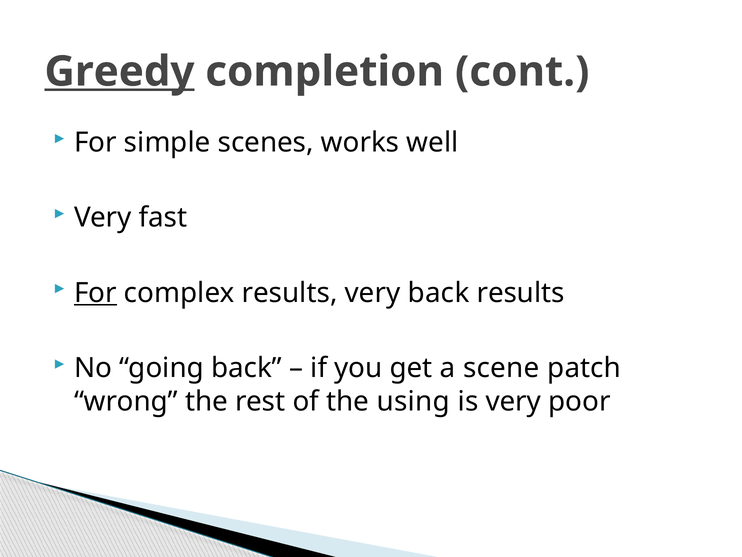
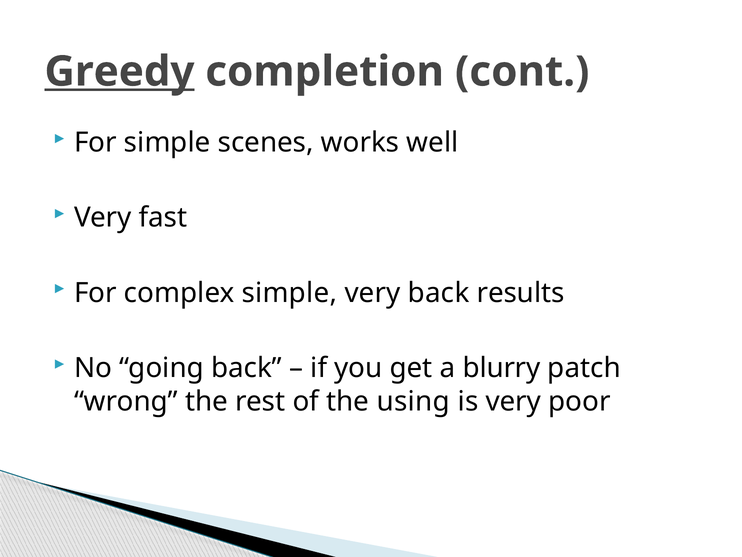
For at (95, 293) underline: present -> none
complex results: results -> simple
scene: scene -> blurry
